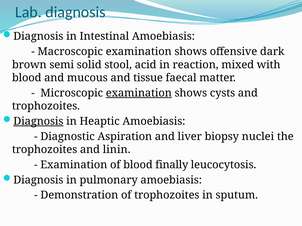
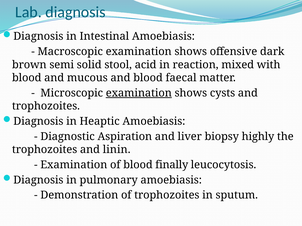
and tissue: tissue -> blood
Diagnosis at (38, 121) underline: present -> none
nuclei: nuclei -> highly
